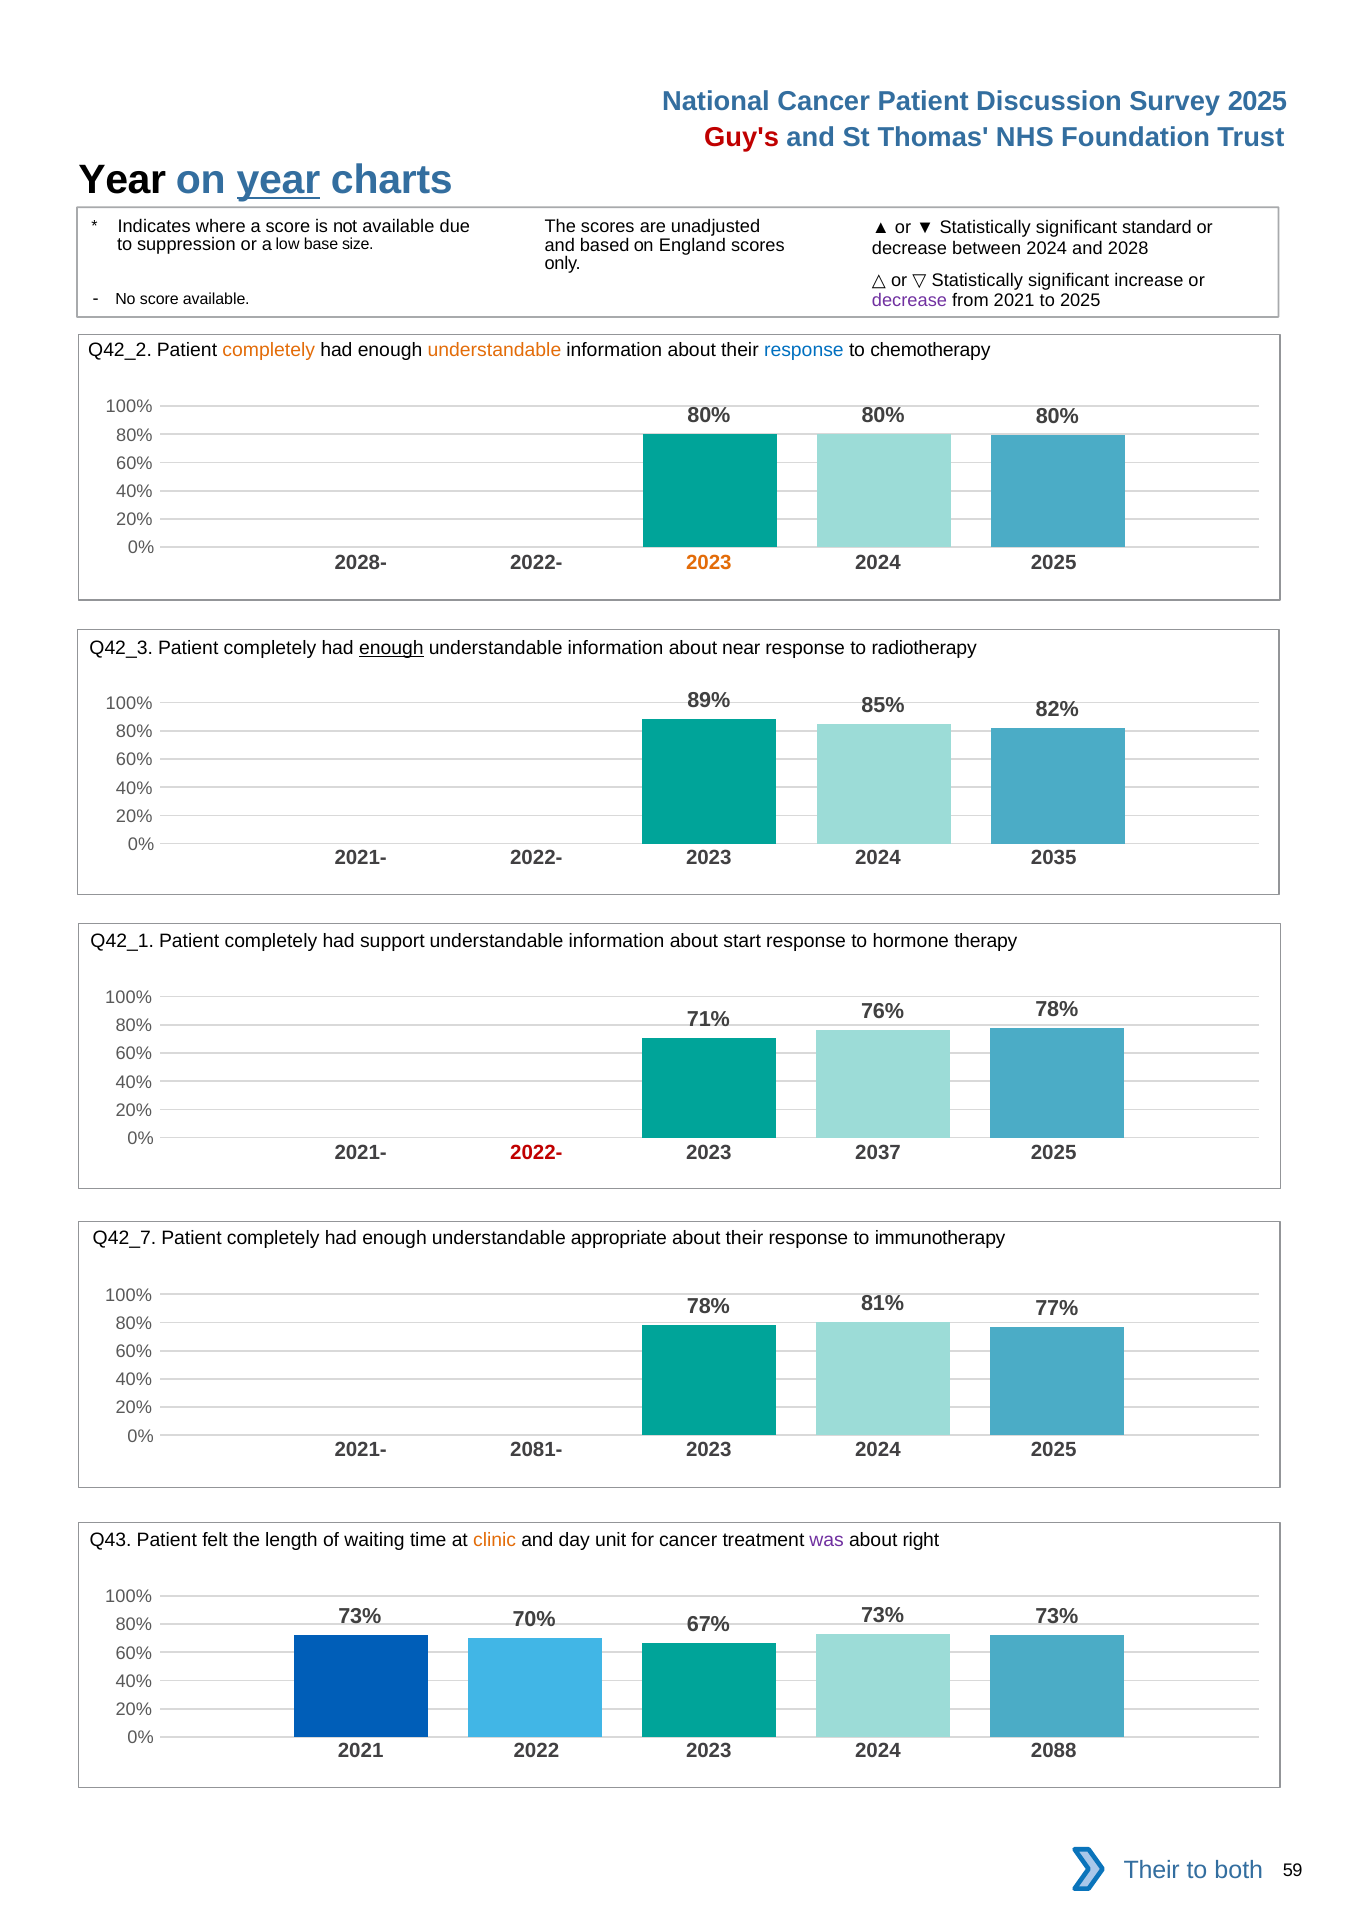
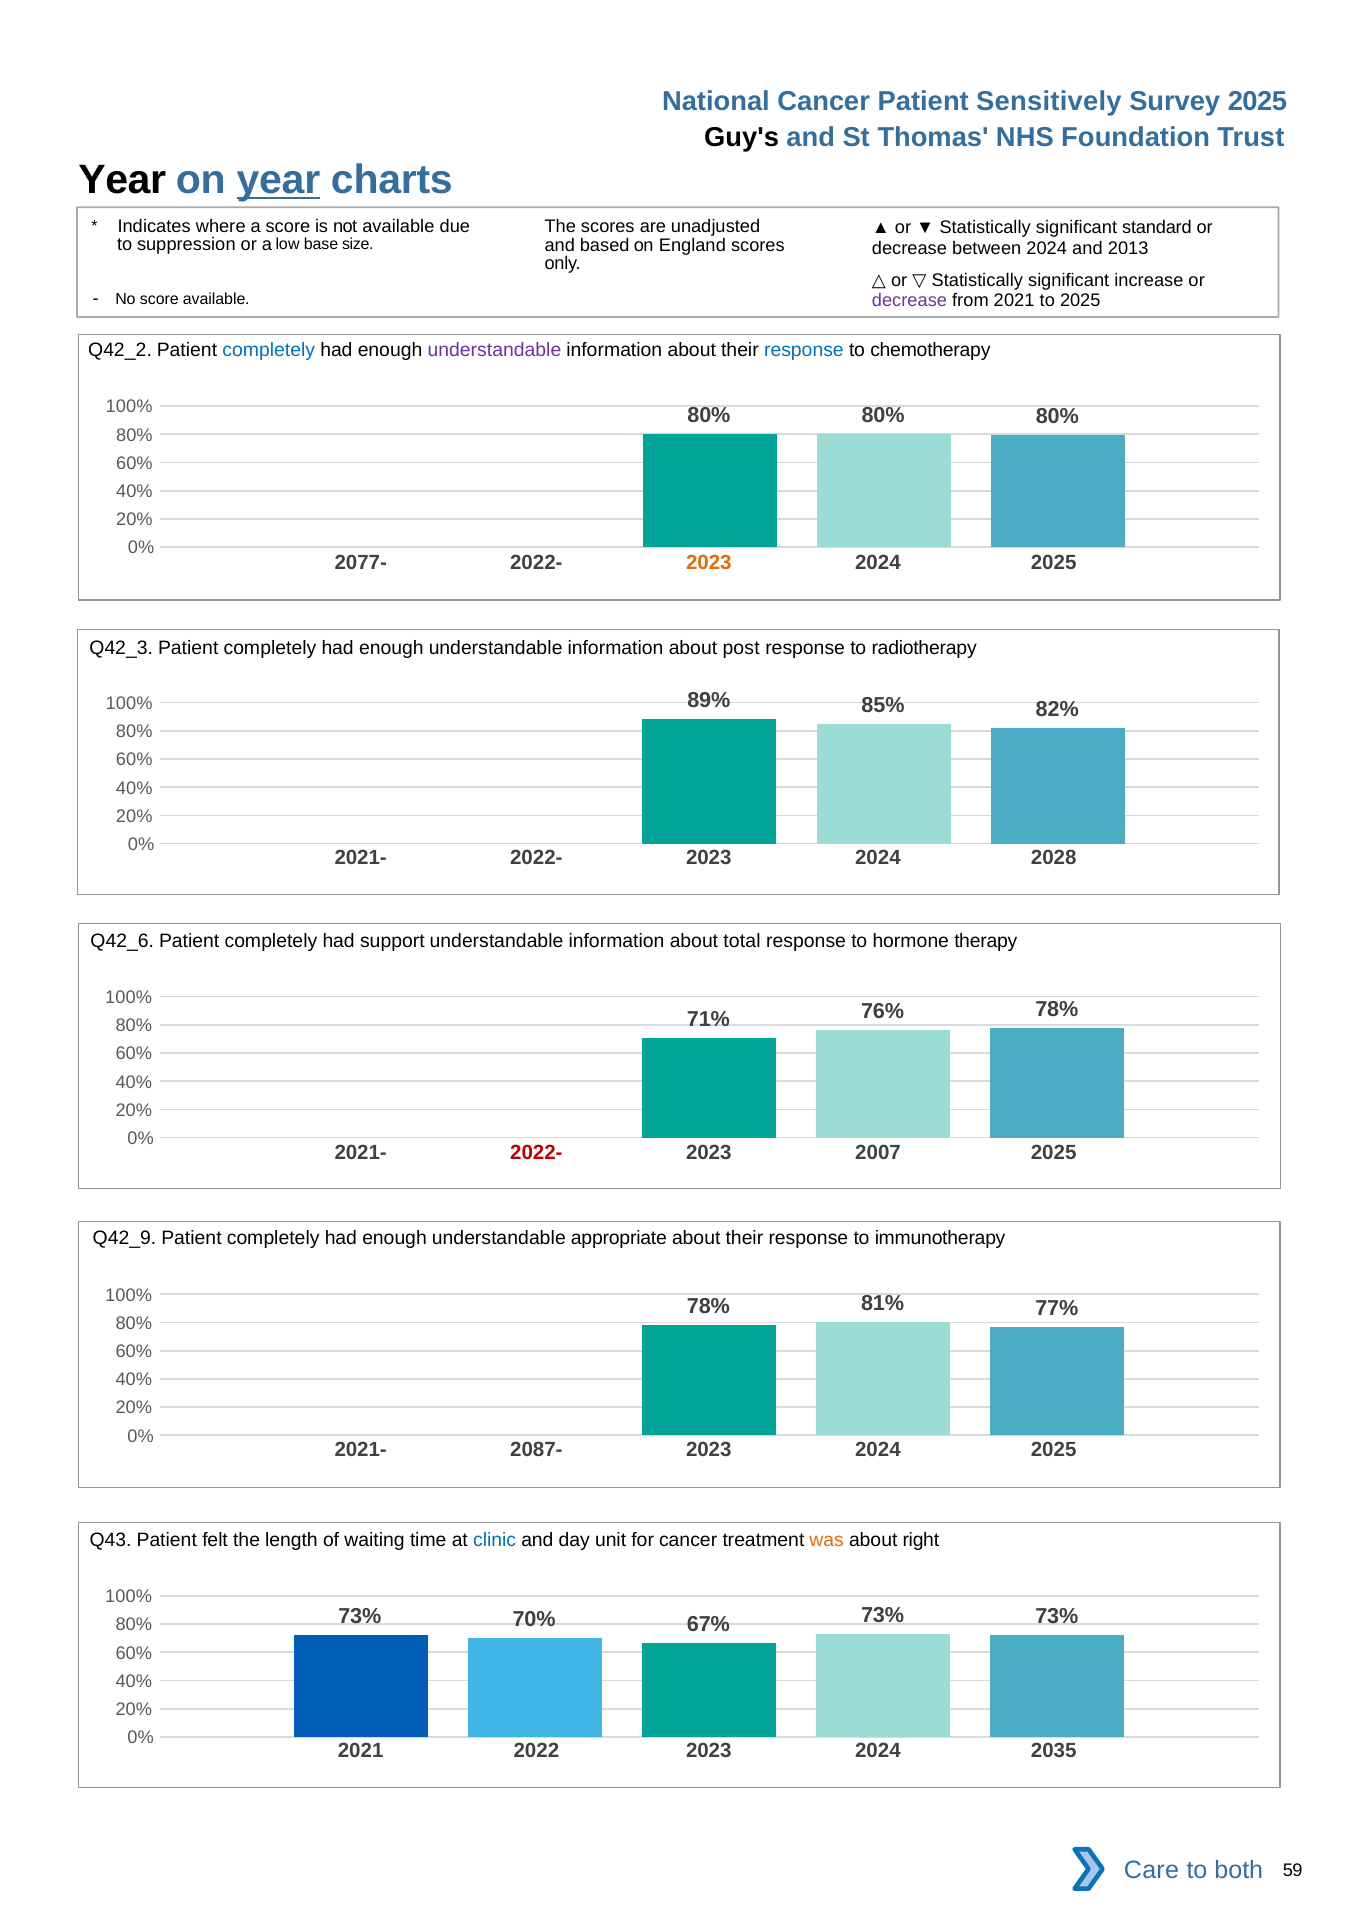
Discussion: Discussion -> Sensitively
Guy's colour: red -> black
2028: 2028 -> 2013
completely at (269, 351) colour: orange -> blue
understandable at (494, 351) colour: orange -> purple
2028-: 2028- -> 2077-
enough at (391, 649) underline: present -> none
near: near -> post
2035: 2035 -> 2028
Q42_1: Q42_1 -> Q42_6
start: start -> total
2037: 2037 -> 2007
Q42_7: Q42_7 -> Q42_9
2081-: 2081- -> 2087-
clinic colour: orange -> blue
was colour: purple -> orange
2088: 2088 -> 2035
Their at (1152, 1872): Their -> Care
